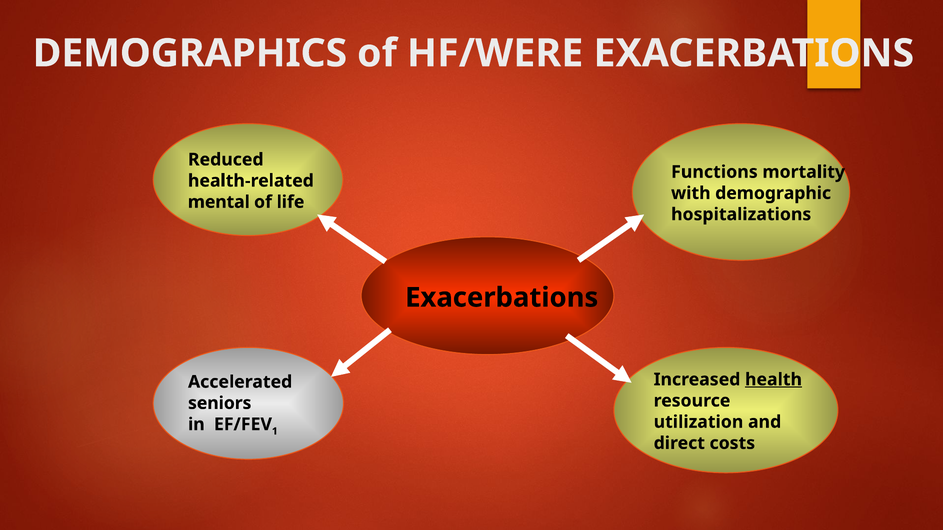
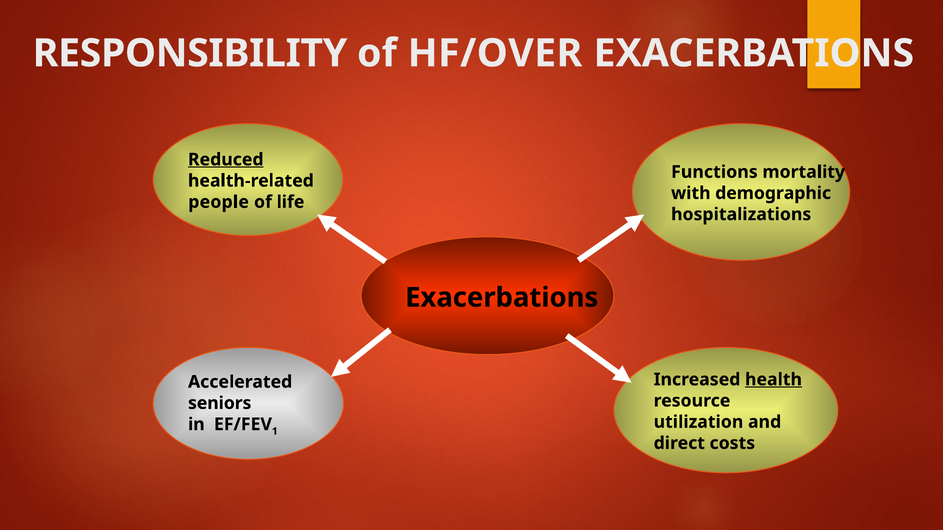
DEMOGRAPHICS: DEMOGRAPHICS -> RESPONSIBILITY
HF/WERE: HF/WERE -> HF/OVER
Reduced underline: none -> present
mental: mental -> people
